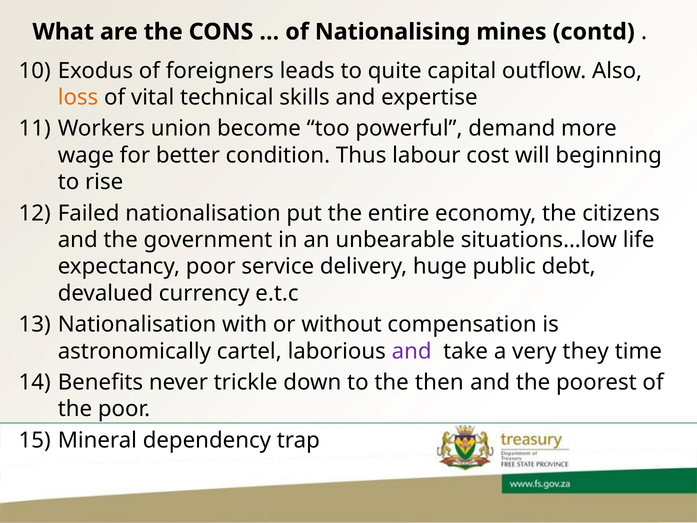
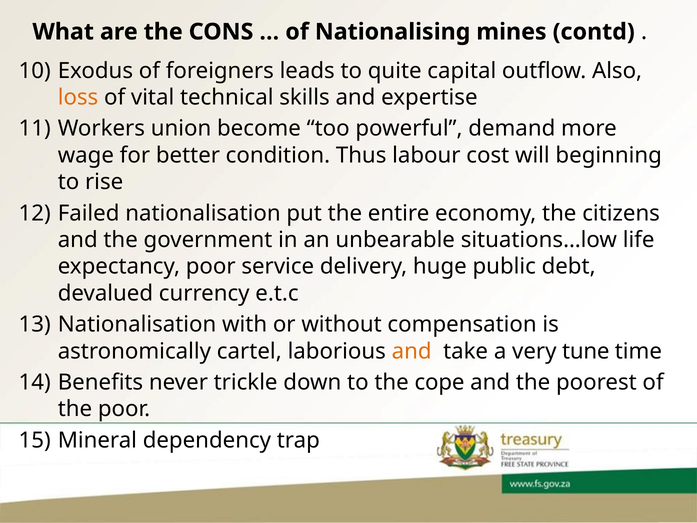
and at (412, 351) colour: purple -> orange
they: they -> tune
then: then -> cope
